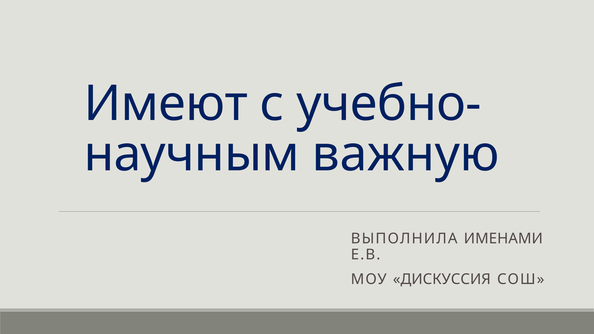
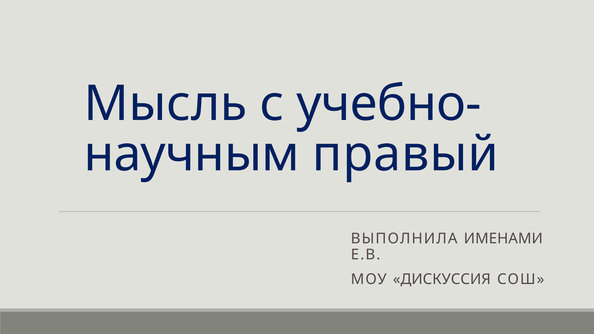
Имеют: Имеют -> Мысль
важную: важную -> правый
